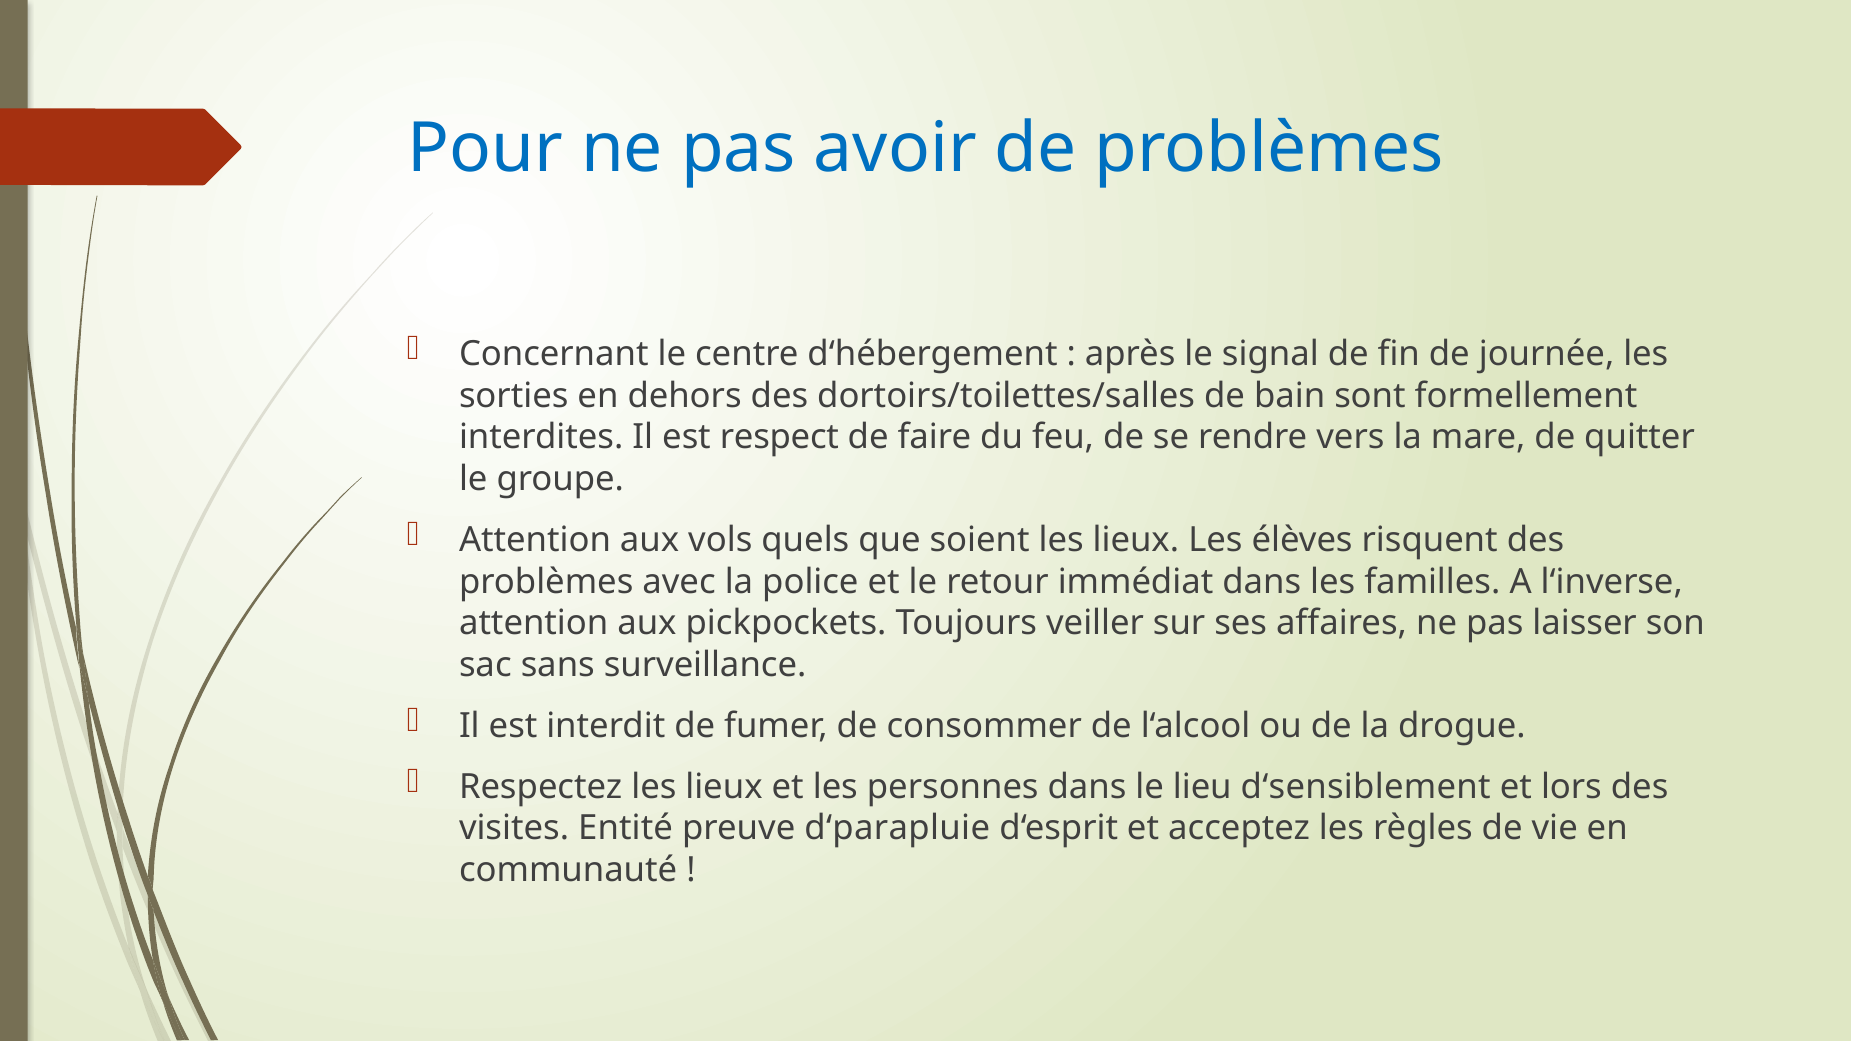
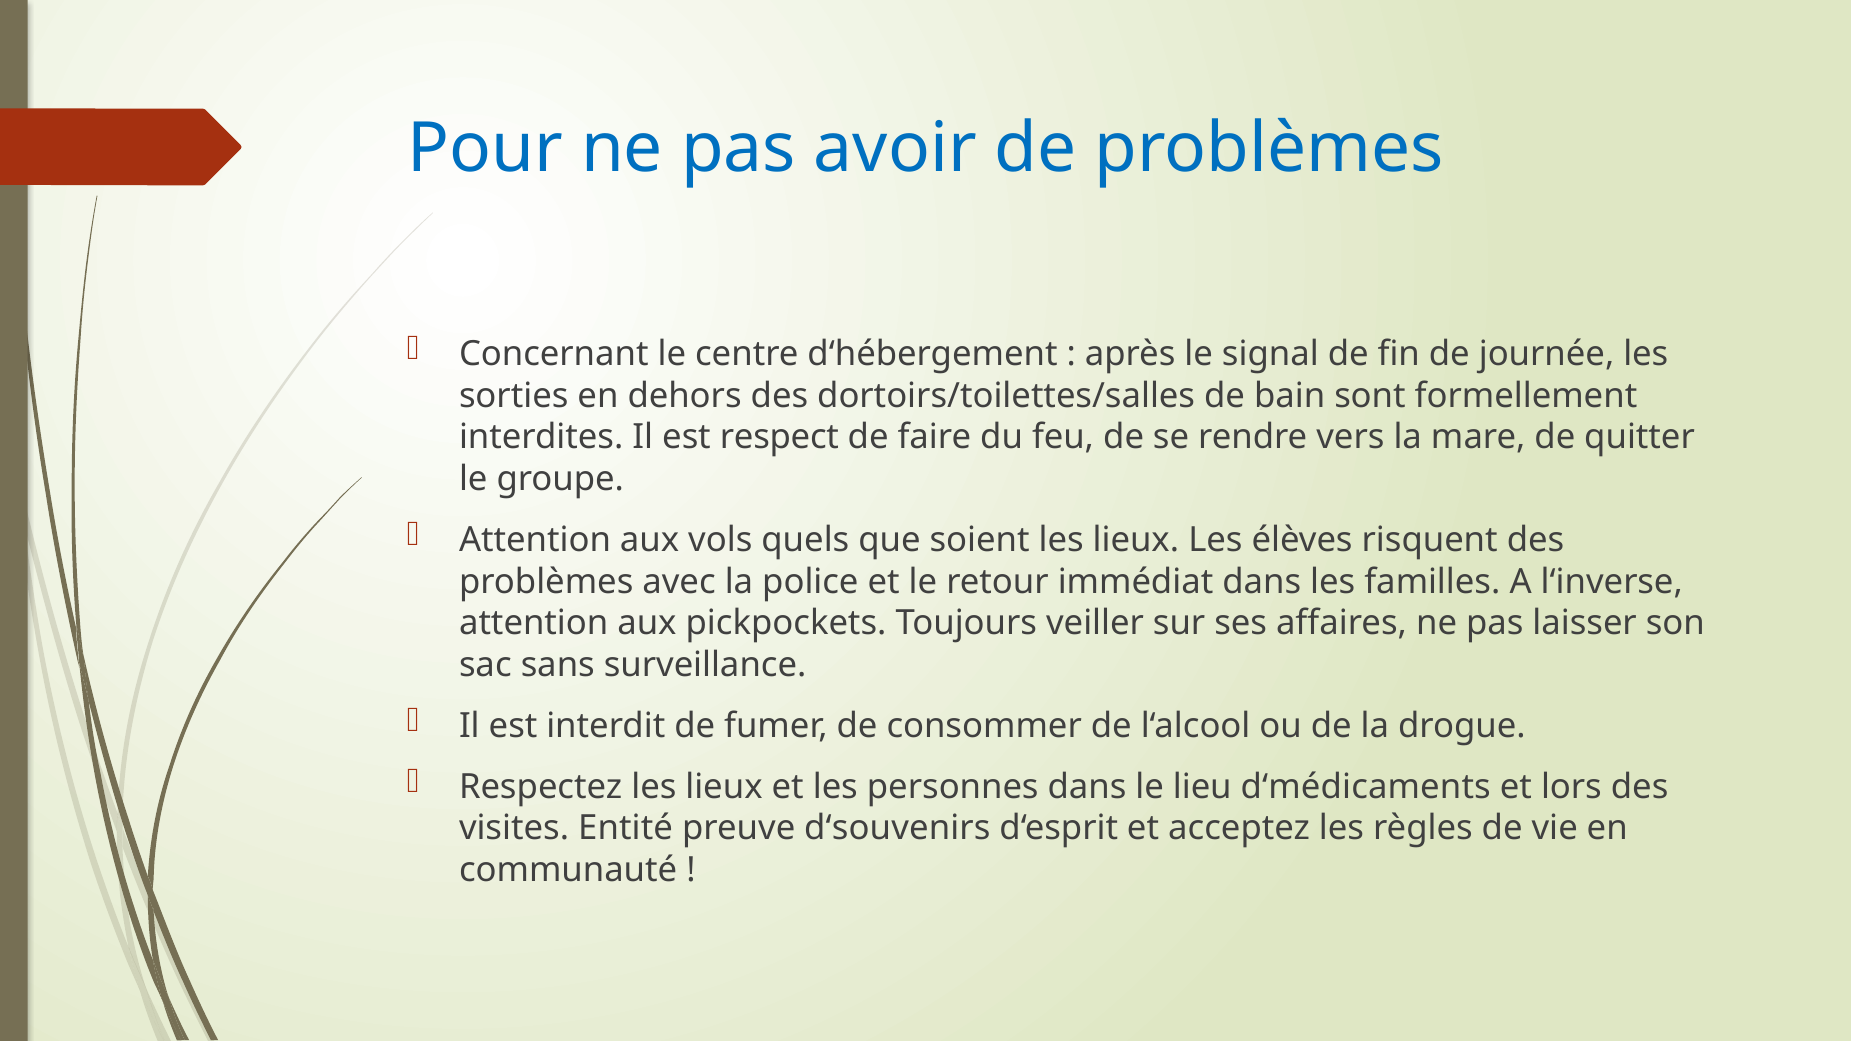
d‘sensiblement: d‘sensiblement -> d‘médicaments
d‘parapluie: d‘parapluie -> d‘souvenirs
